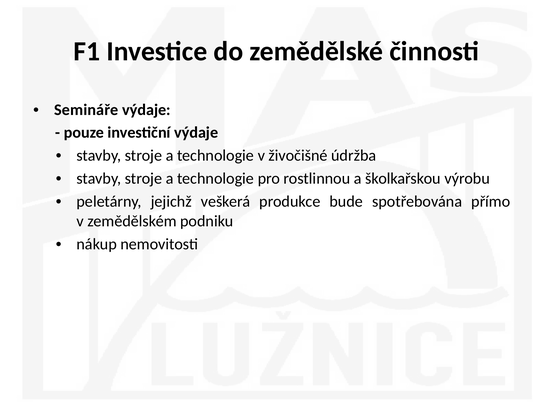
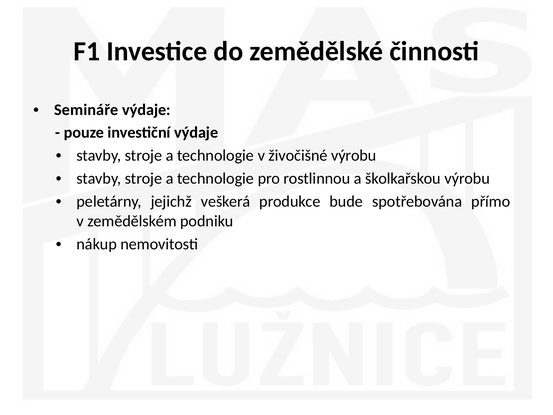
živočišné údržba: údržba -> výrobu
